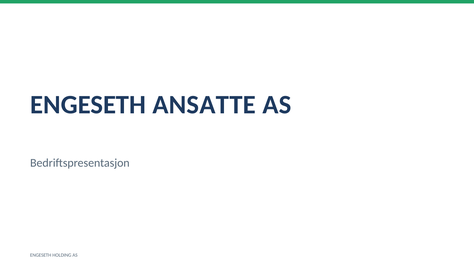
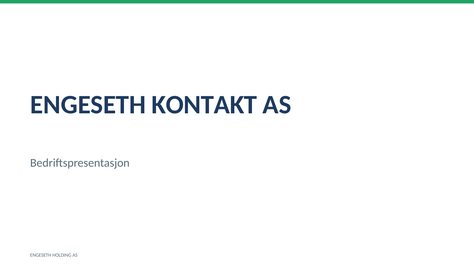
ANSATTE: ANSATTE -> KONTAKT
